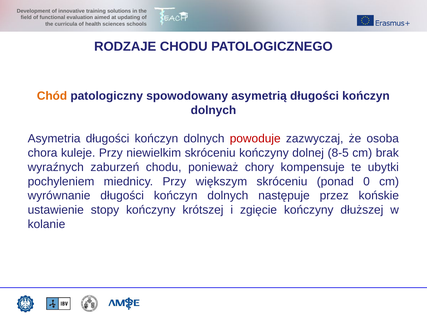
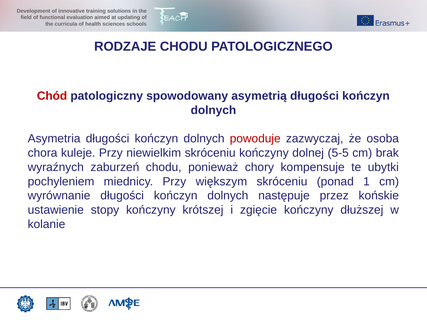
Chód colour: orange -> red
8-5: 8-5 -> 5-5
0: 0 -> 1
